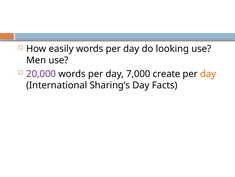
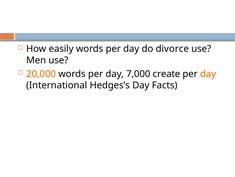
looking: looking -> divorce
20,000 colour: purple -> orange
Sharing’s: Sharing’s -> Hedges’s
